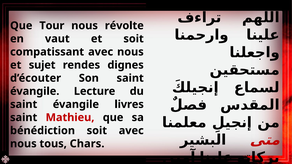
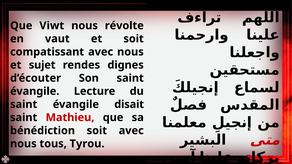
Tour: Tour -> Viwt
livres: livres -> disait
Chars: Chars -> Tyrou
